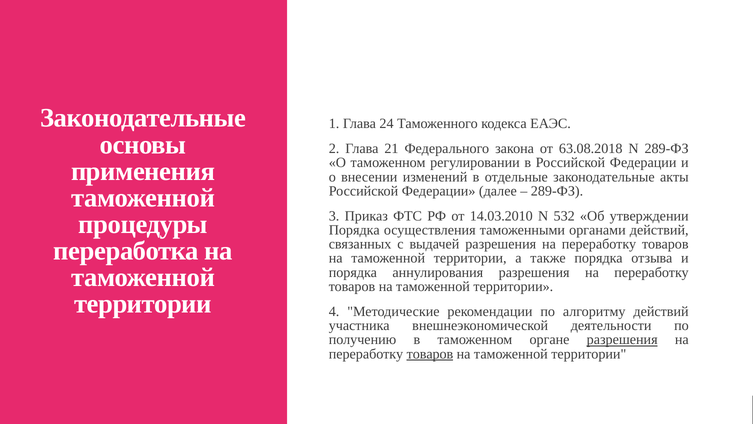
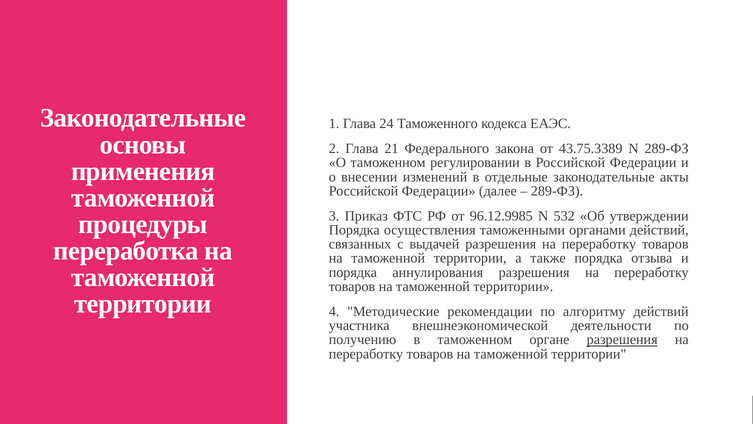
63.08.2018: 63.08.2018 -> 43.75.3389
14.03.2010: 14.03.2010 -> 96.12.9985
товаров at (430, 353) underline: present -> none
